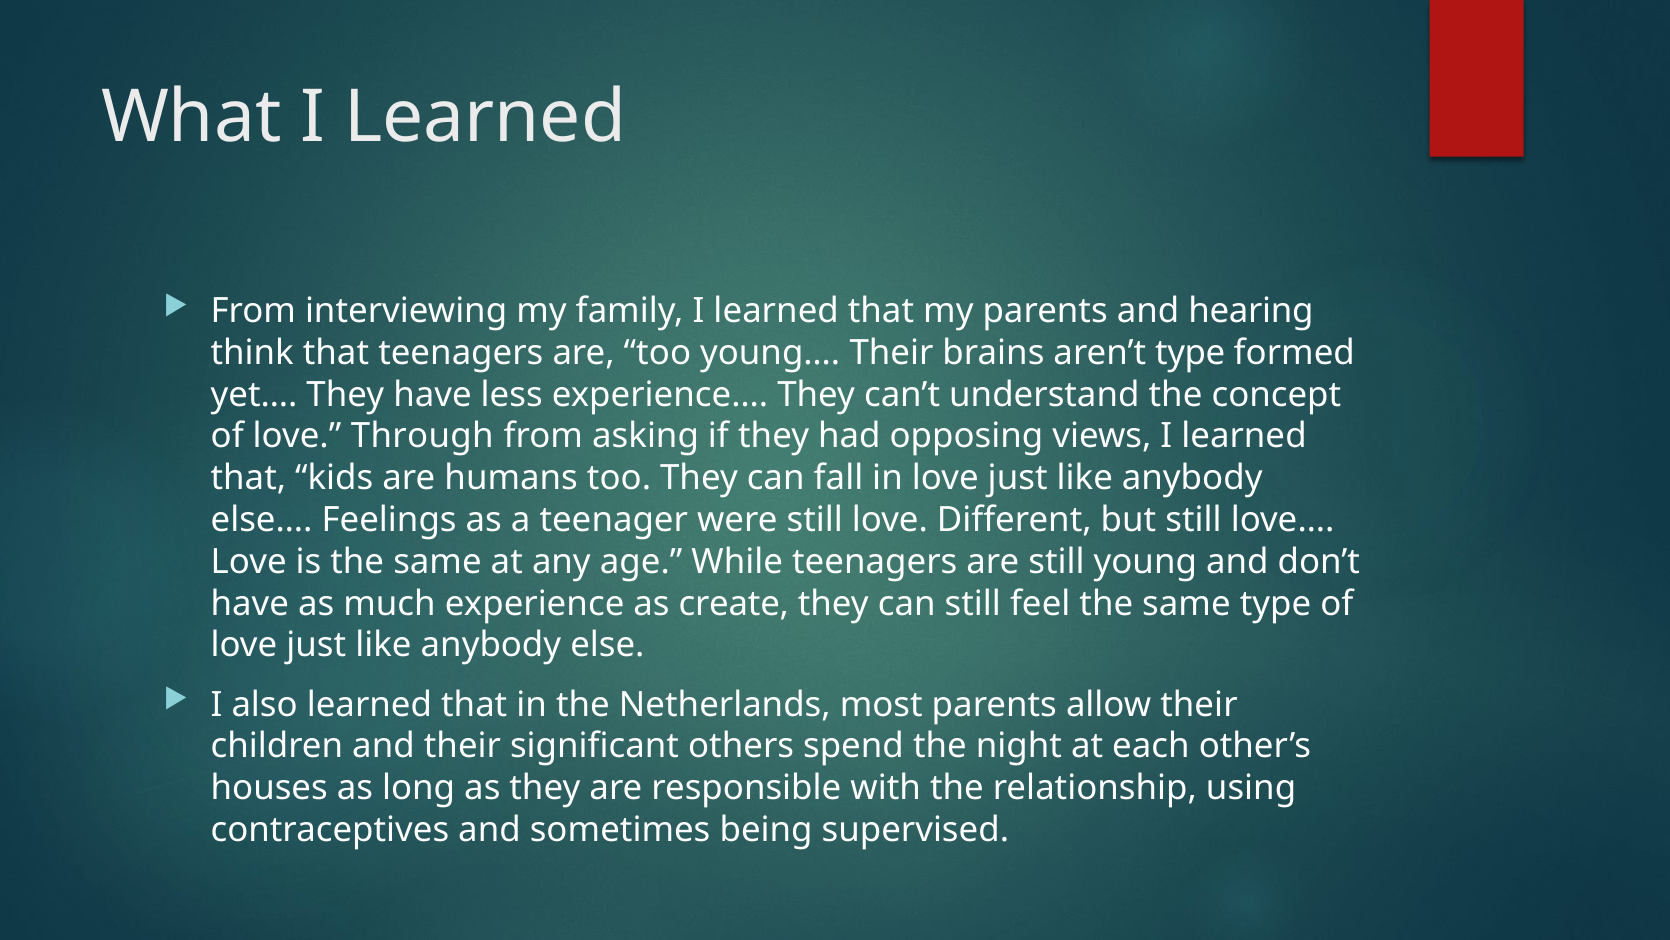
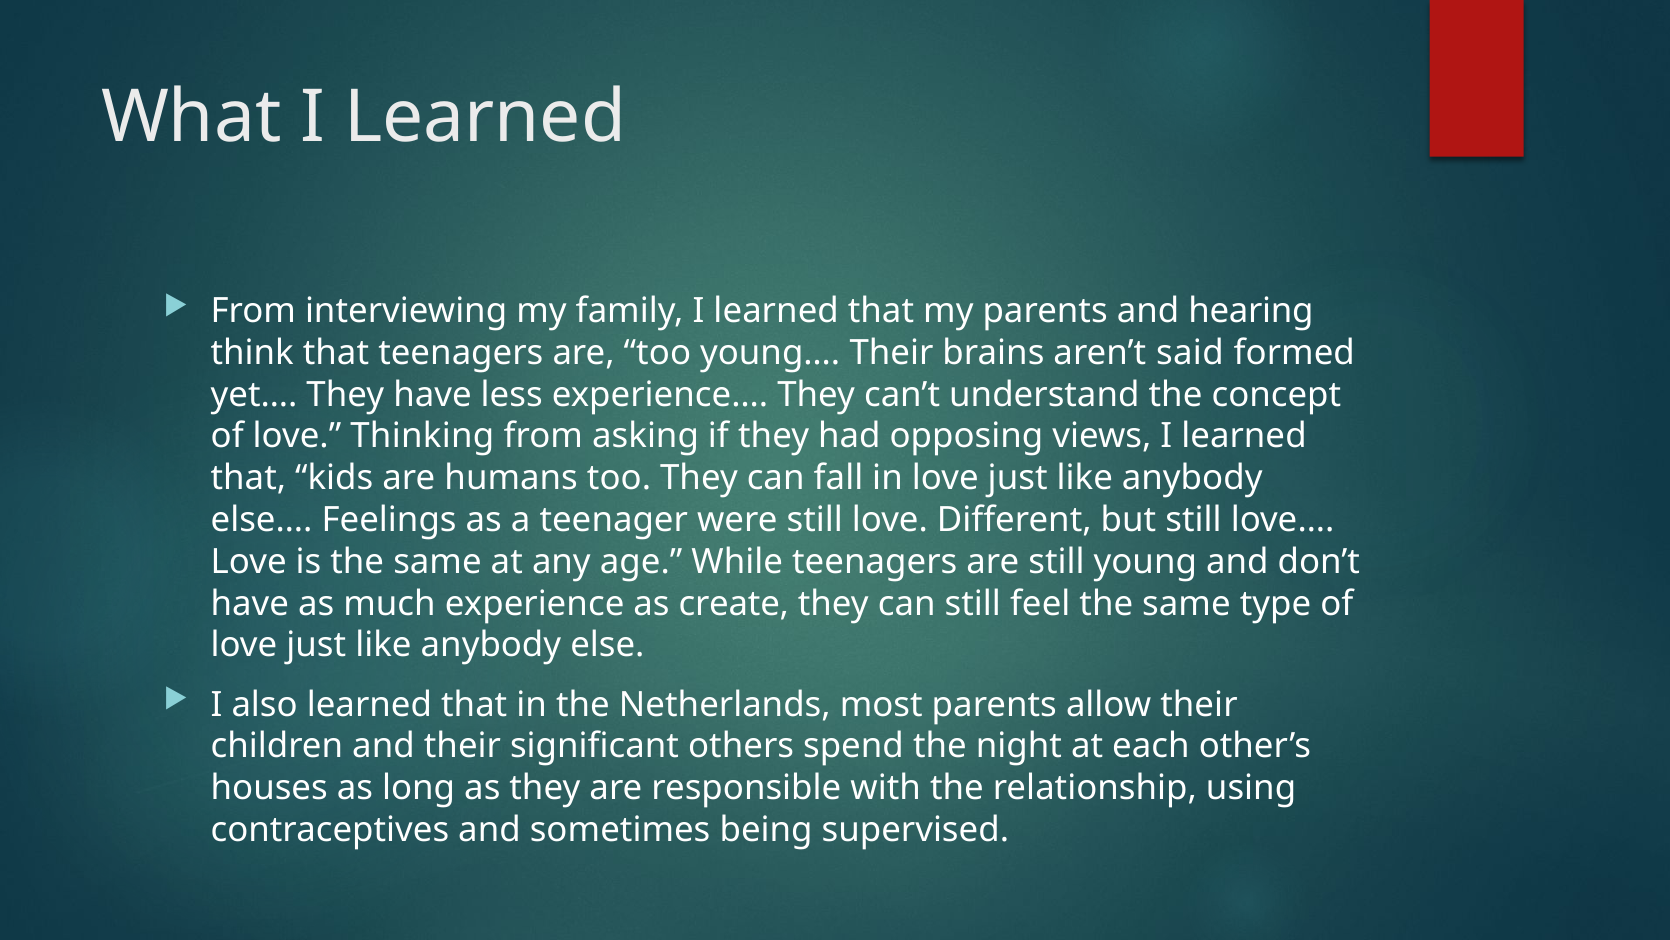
aren’t type: type -> said
Through: Through -> Thinking
